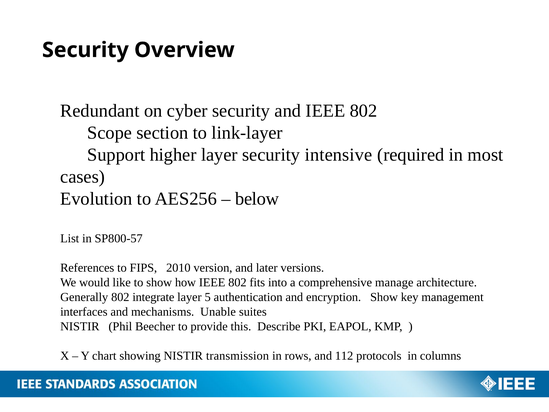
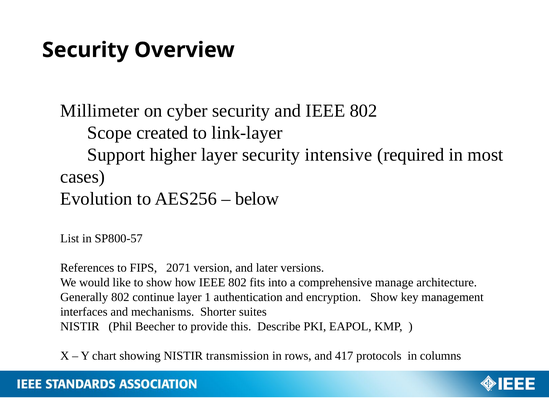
Redundant: Redundant -> Millimeter
section: section -> created
2010: 2010 -> 2071
integrate: integrate -> continue
5: 5 -> 1
Unable: Unable -> Shorter
112: 112 -> 417
